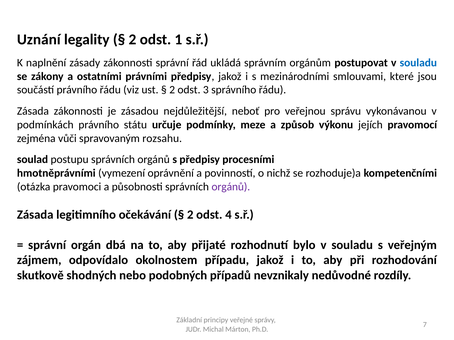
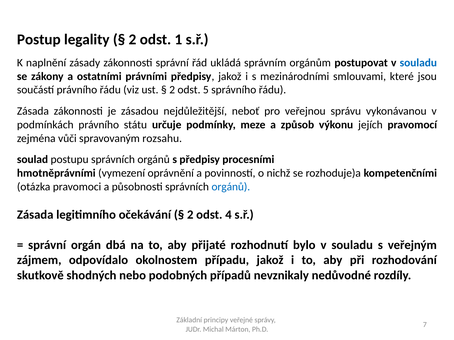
Uznání: Uznání -> Postup
3: 3 -> 5
orgánů at (231, 187) colour: purple -> blue
